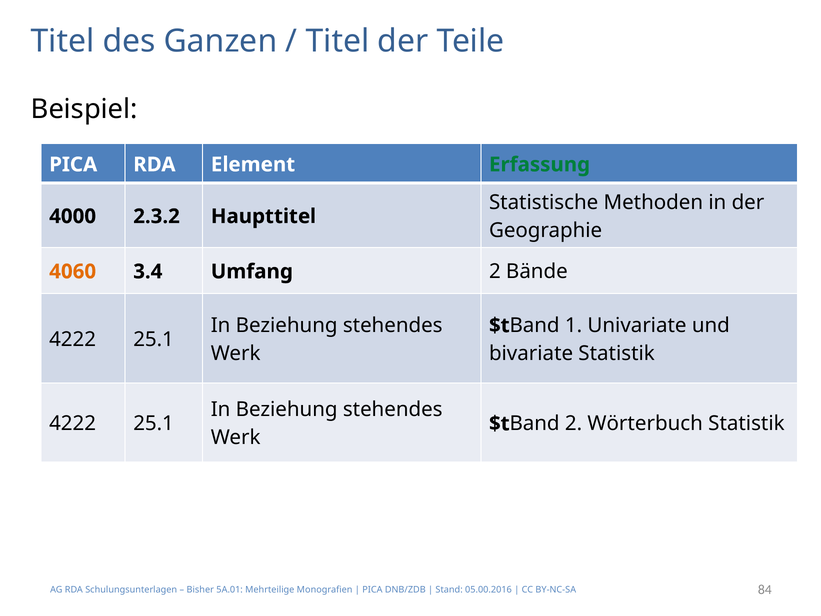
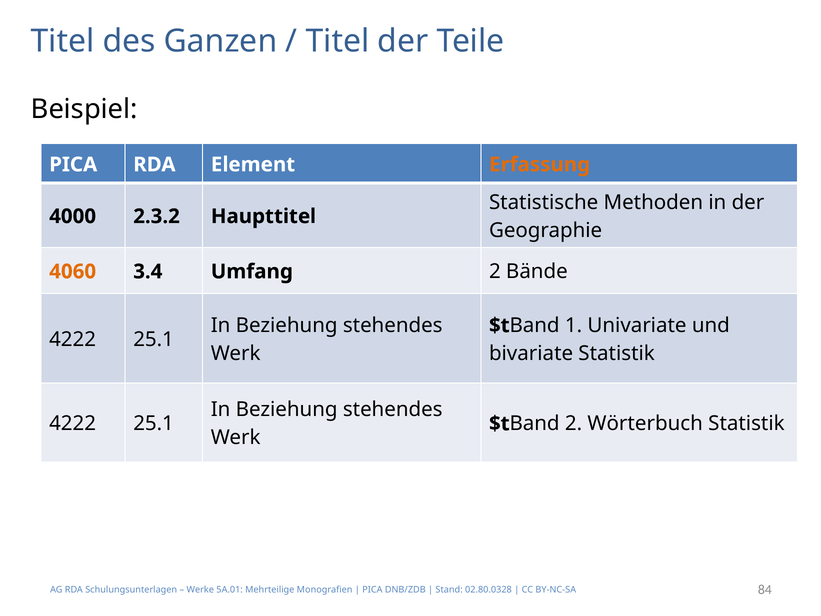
Erfassung colour: green -> orange
Bisher: Bisher -> Werke
05.00.2016: 05.00.2016 -> 02.80.0328
